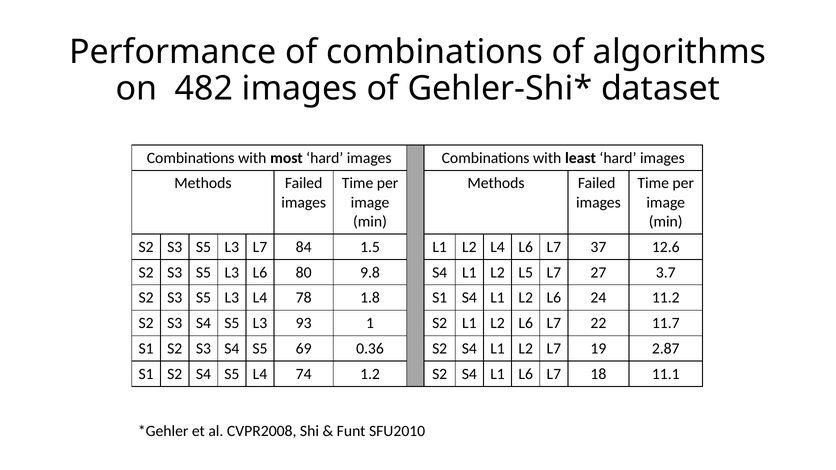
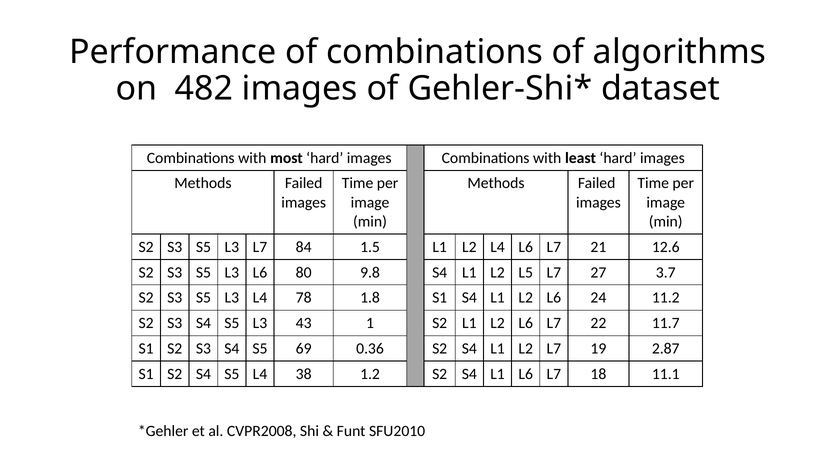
37: 37 -> 21
93: 93 -> 43
74: 74 -> 38
